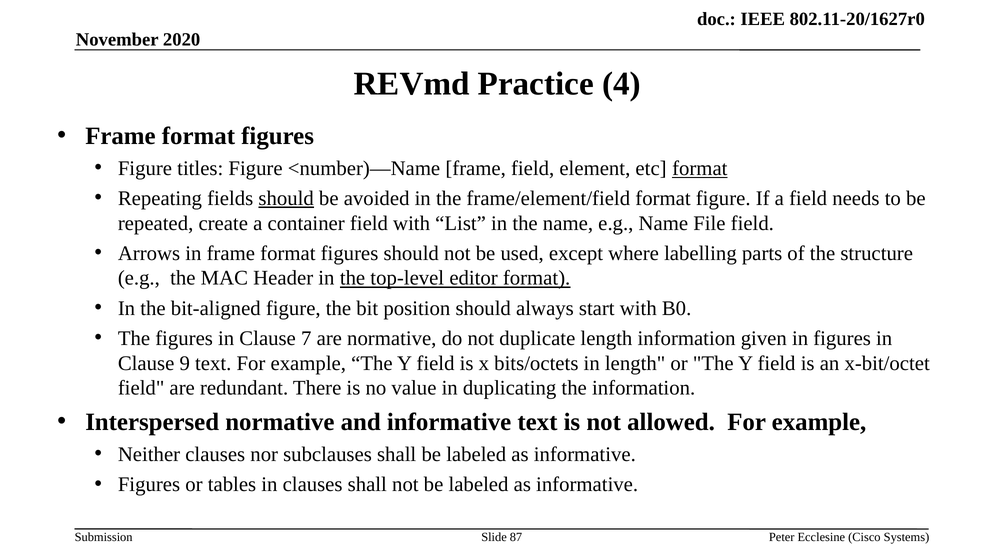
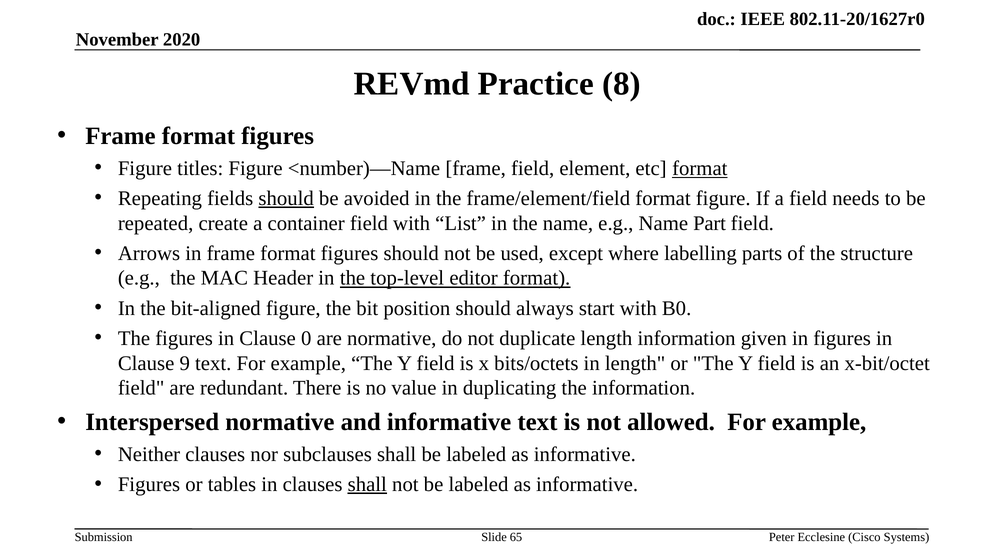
4: 4 -> 8
File: File -> Part
7: 7 -> 0
shall at (367, 484) underline: none -> present
87: 87 -> 65
